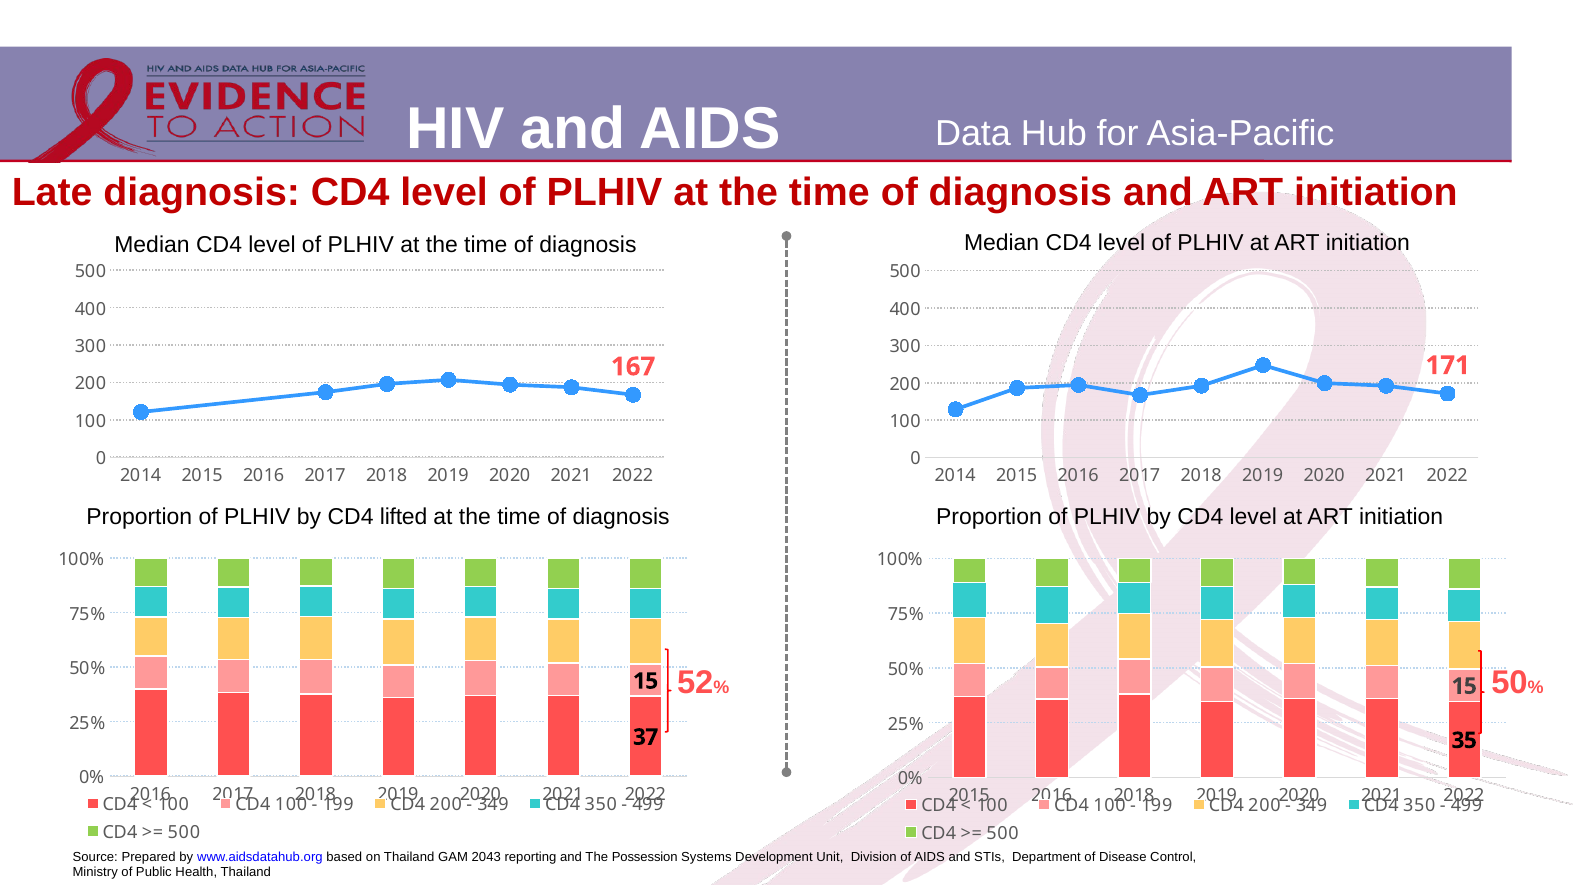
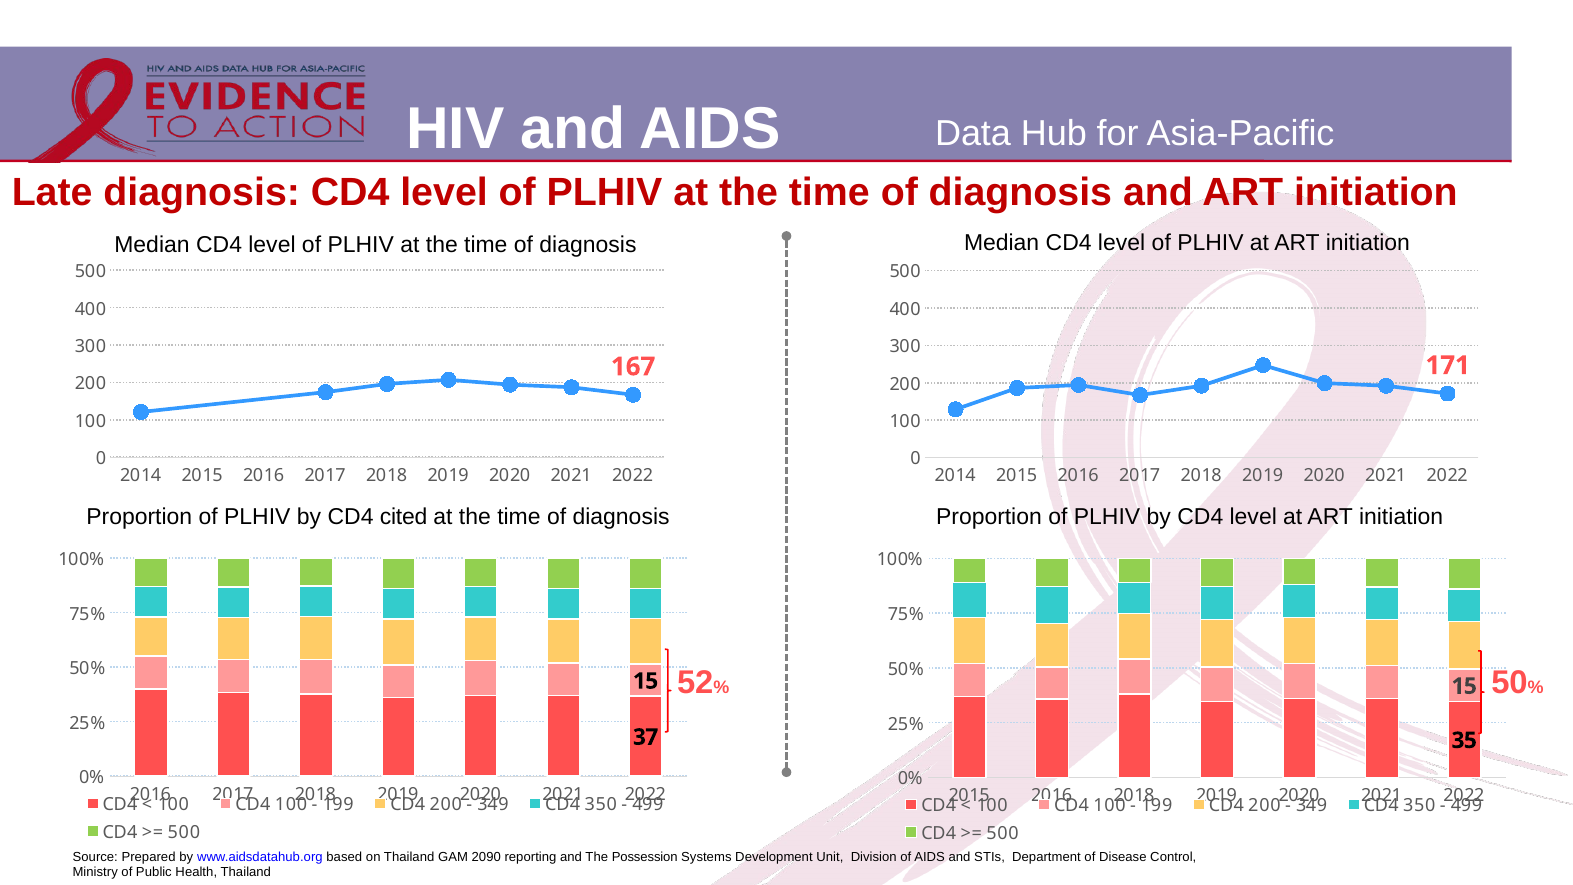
lifted: lifted -> cited
2043: 2043 -> 2090
